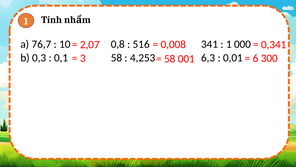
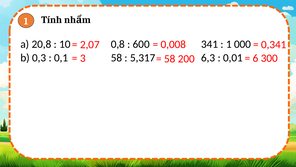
76,7: 76,7 -> 20,8
516: 516 -> 600
4,253: 4,253 -> 5,317
001: 001 -> 200
